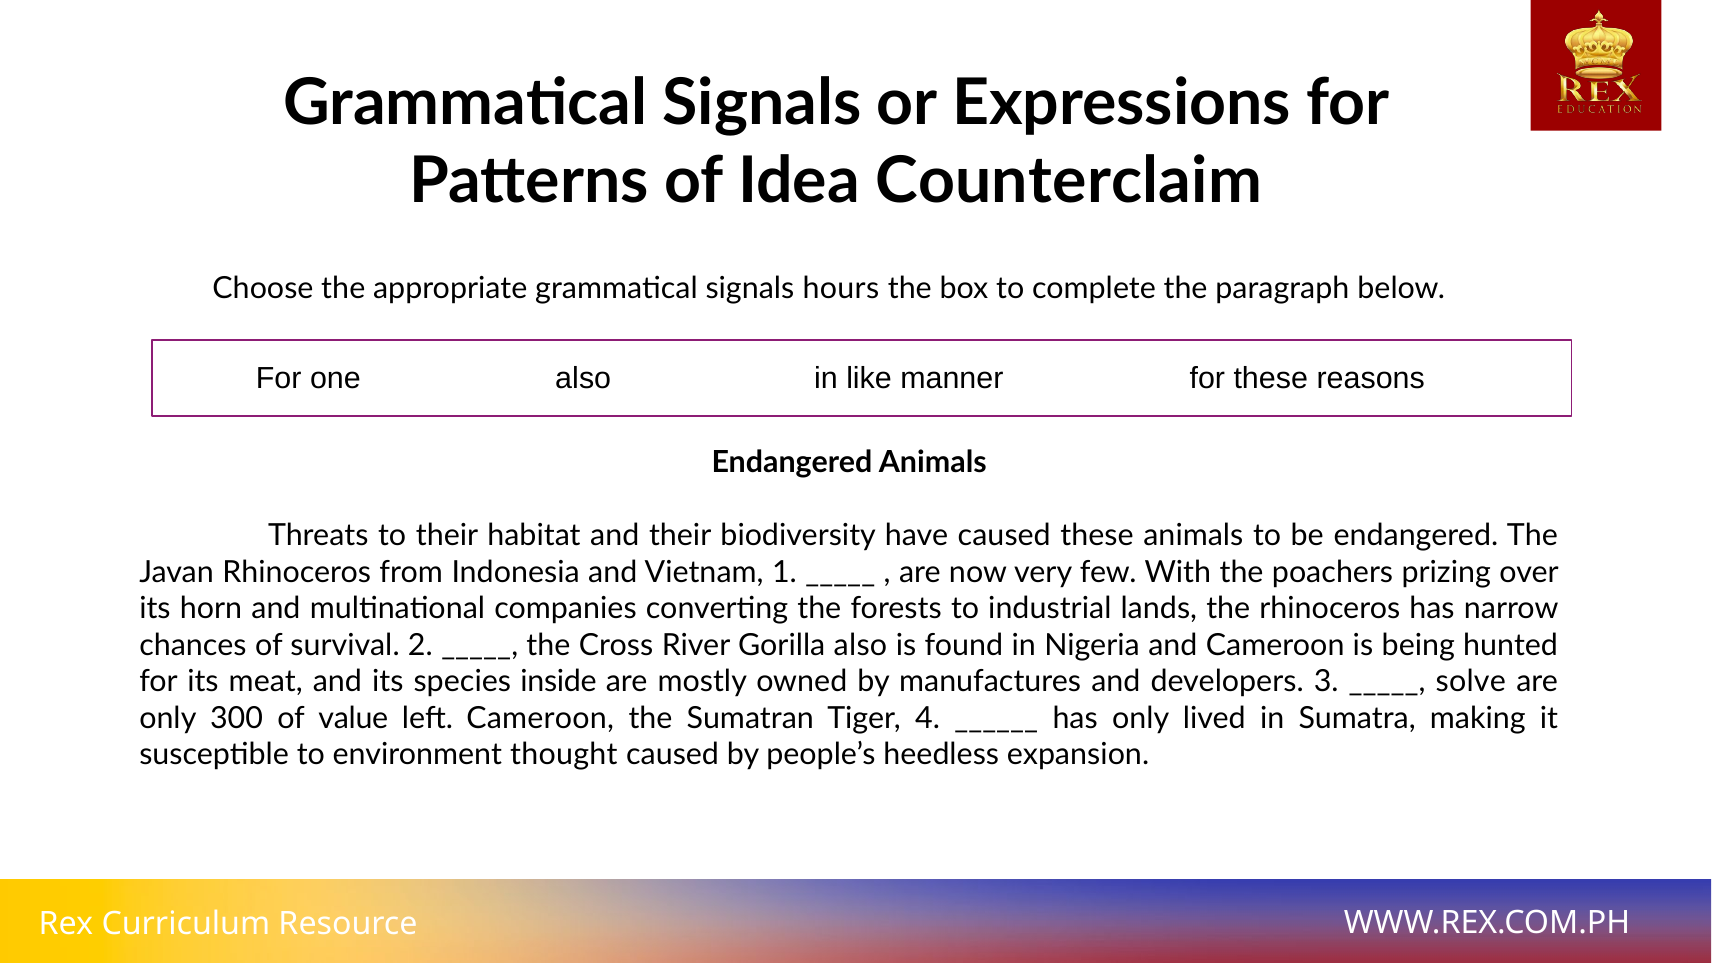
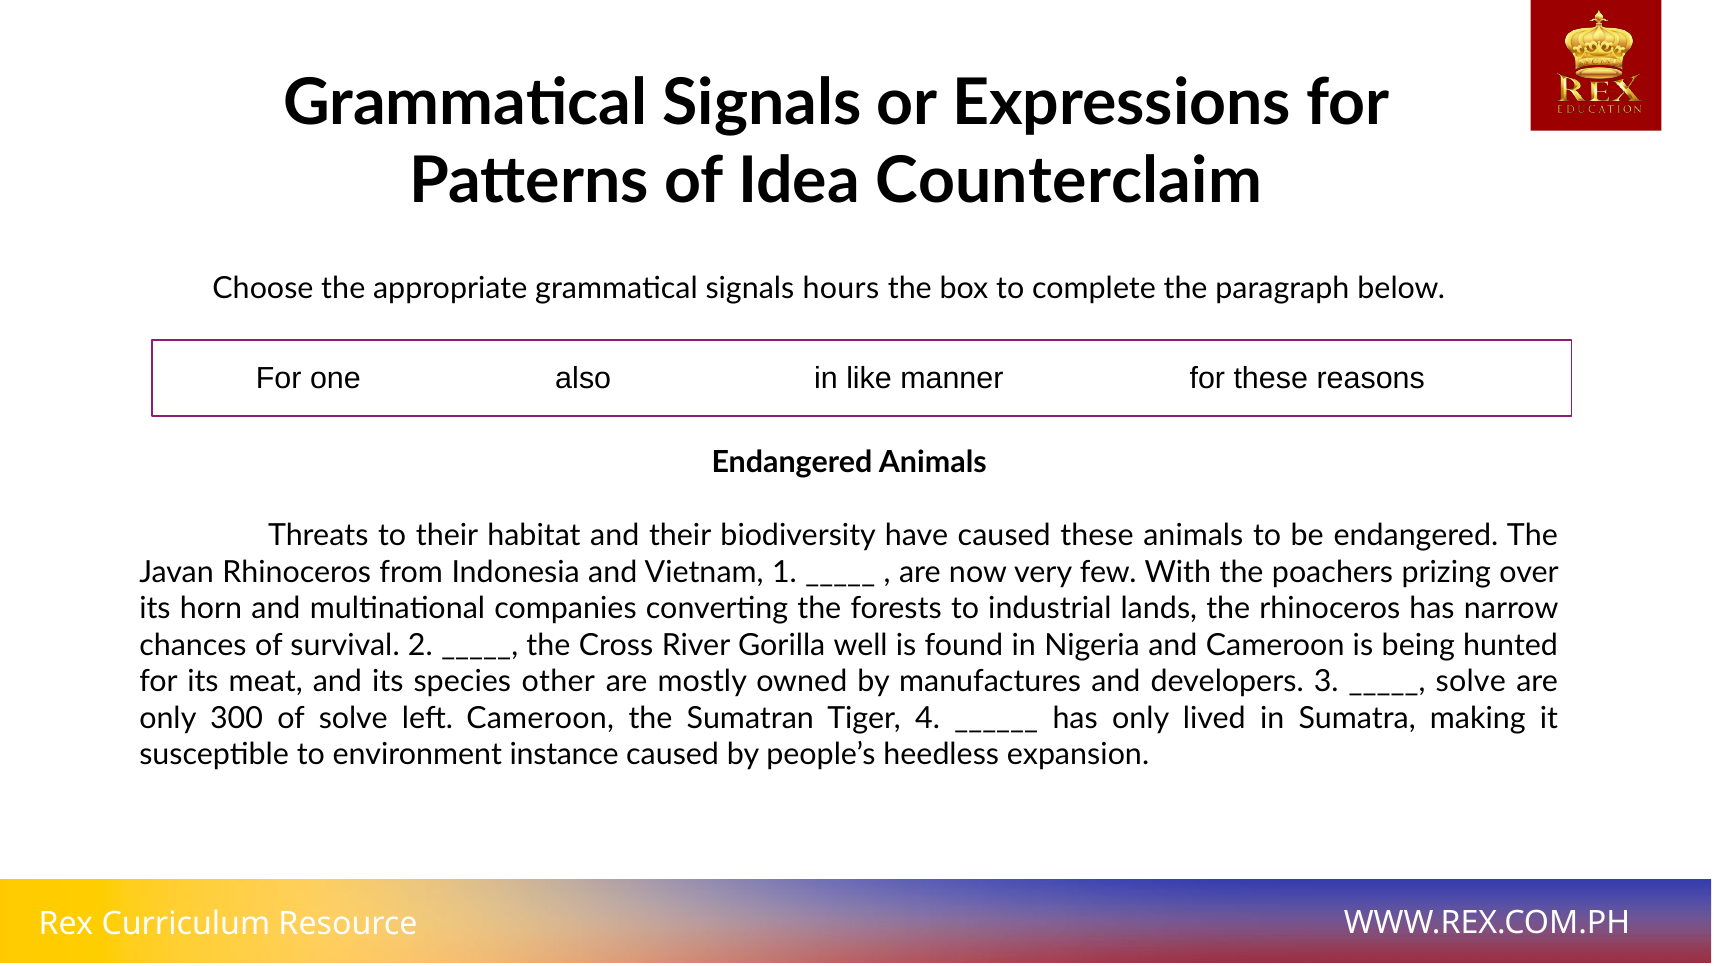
Gorilla also: also -> well
inside: inside -> other
of value: value -> solve
thought: thought -> instance
